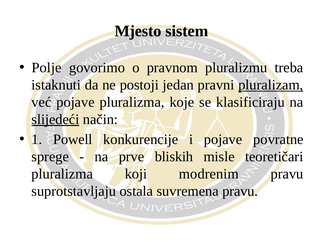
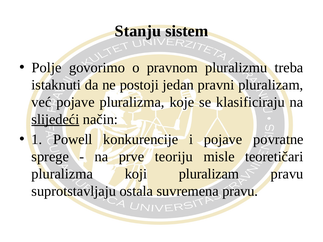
Mjesto: Mjesto -> Stanju
pluralizam at (271, 85) underline: present -> none
bliskih: bliskih -> teoriju
koji modrenim: modrenim -> pluralizam
